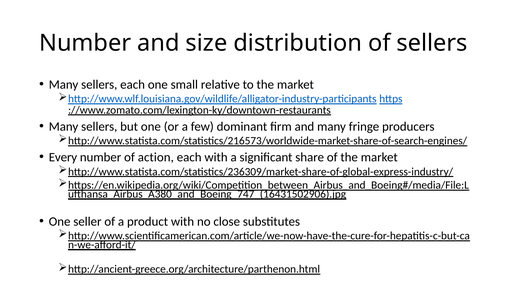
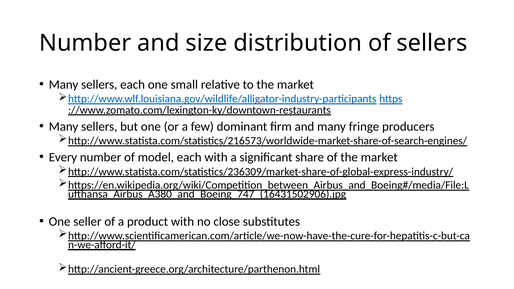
action: action -> model
